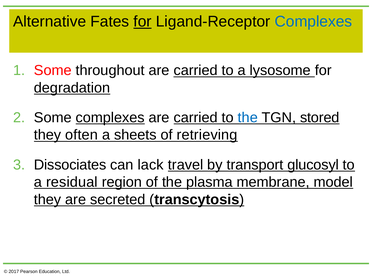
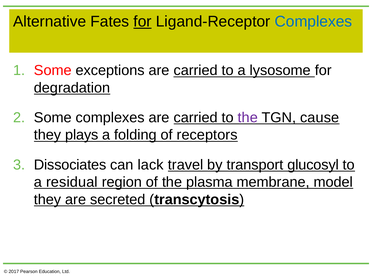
throughout: throughout -> exceptions
complexes at (110, 118) underline: present -> none
the at (248, 118) colour: blue -> purple
stored: stored -> cause
often: often -> plays
sheets: sheets -> folding
retrieving: retrieving -> receptors
